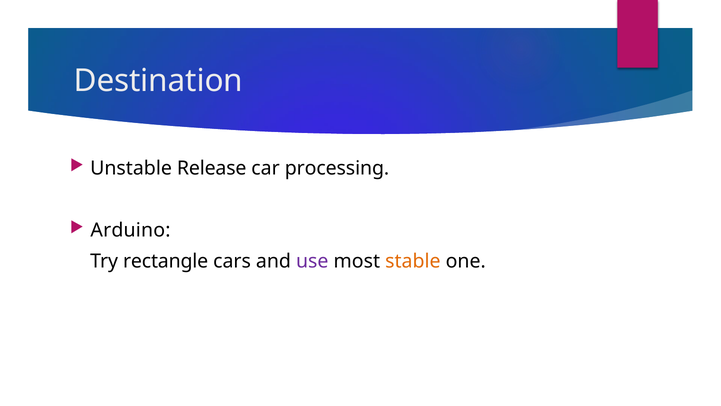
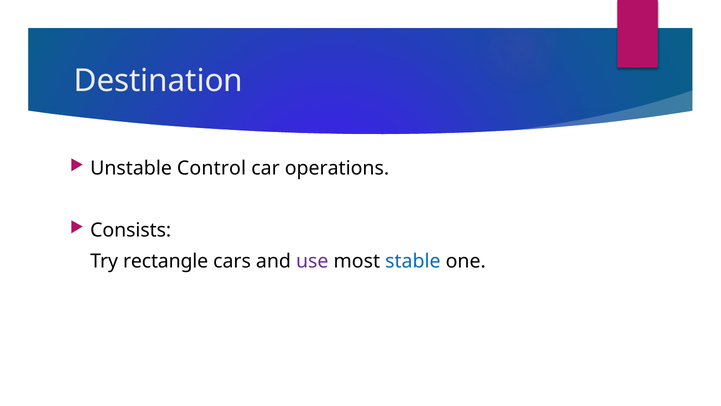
Release: Release -> Control
processing: processing -> operations
Arduino: Arduino -> Consists
stable colour: orange -> blue
